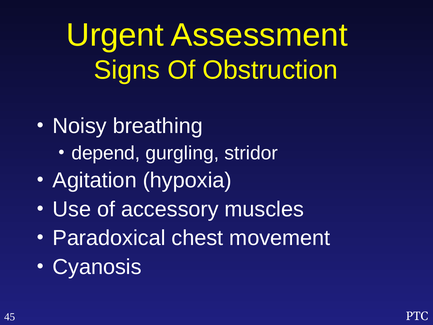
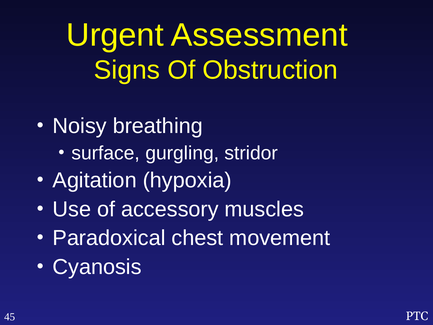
depend: depend -> surface
